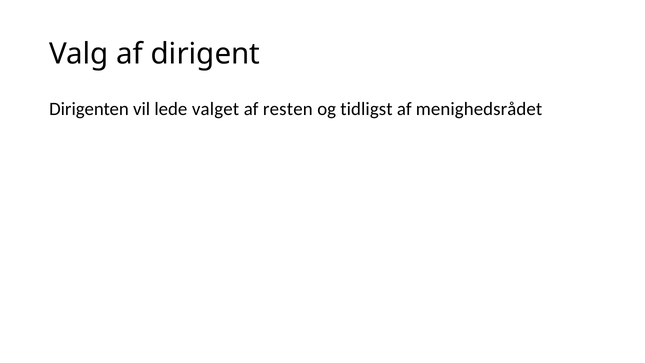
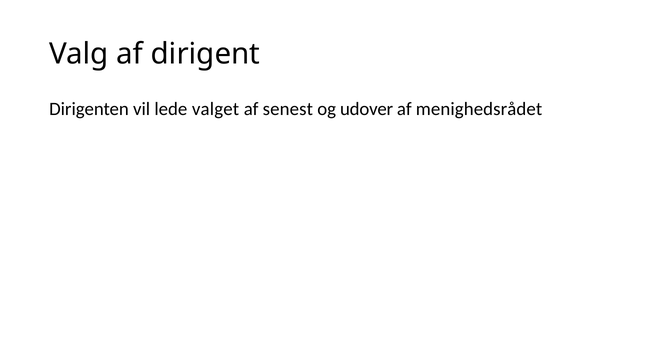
resten: resten -> senest
tidligst: tidligst -> udover
